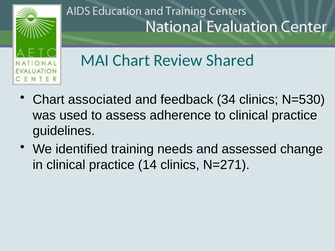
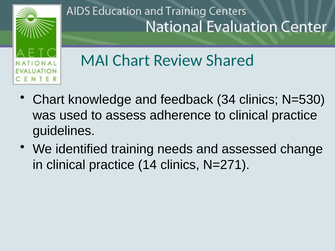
associated: associated -> knowledge
